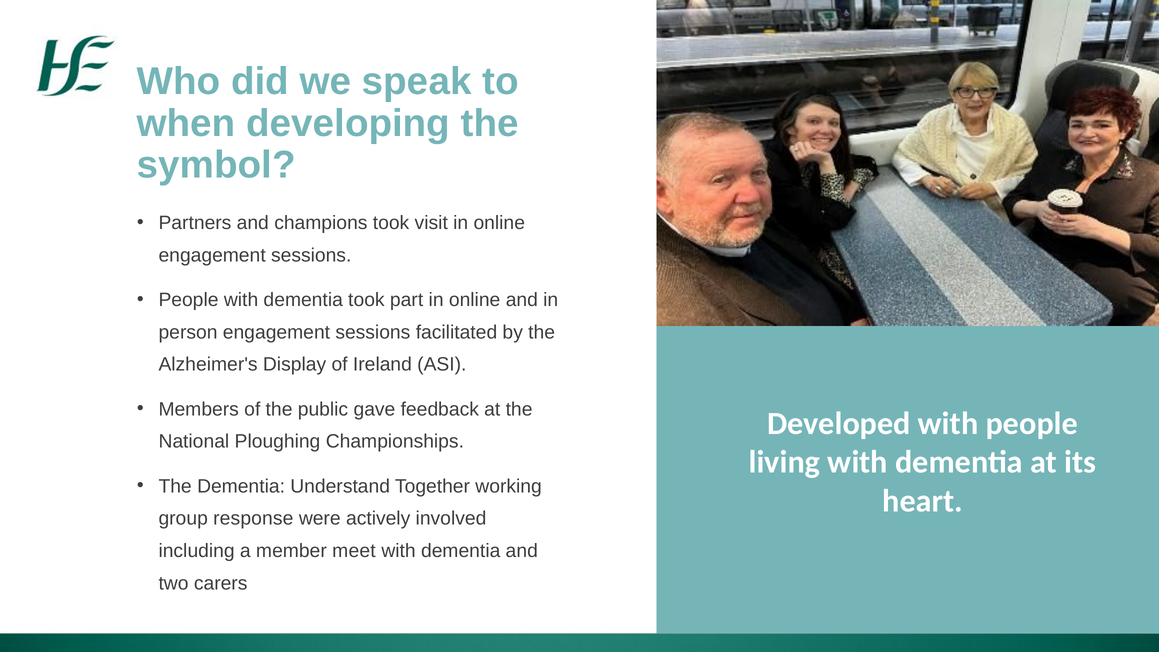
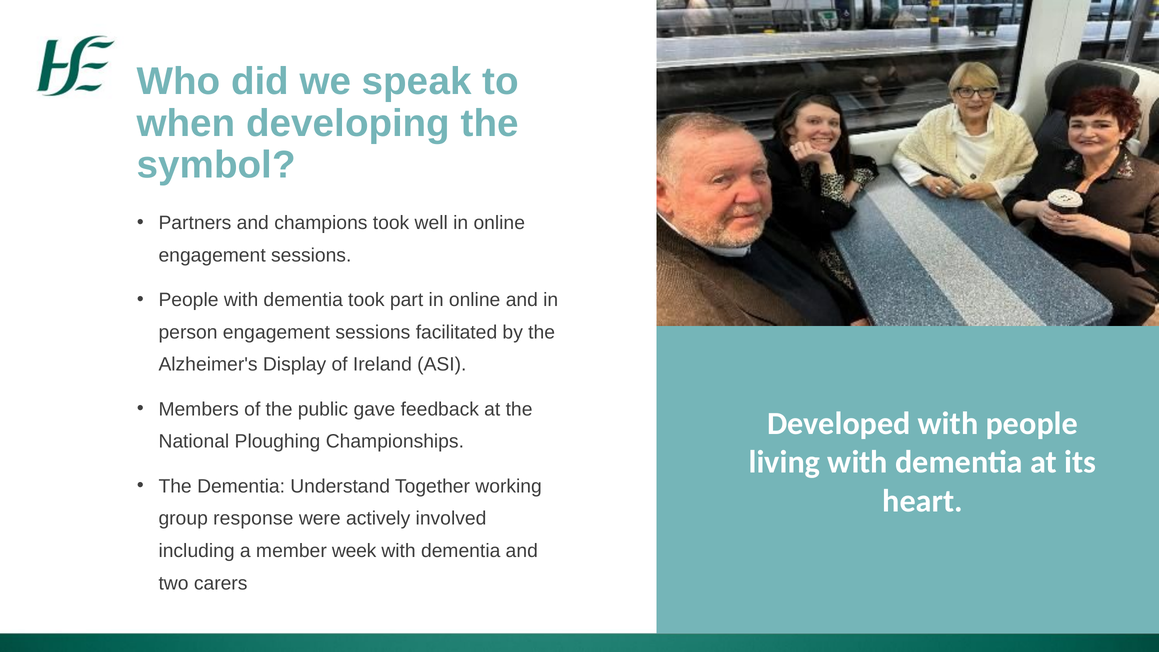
visit: visit -> well
meet: meet -> week
